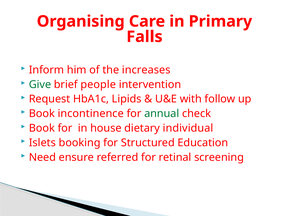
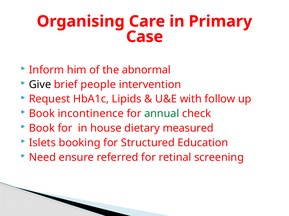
Falls: Falls -> Case
increases: increases -> abnormal
Give colour: green -> black
individual: individual -> measured
